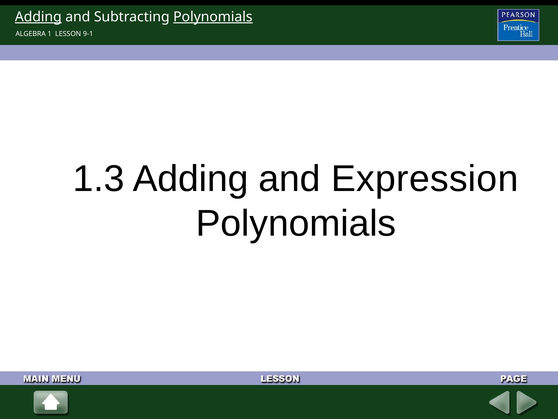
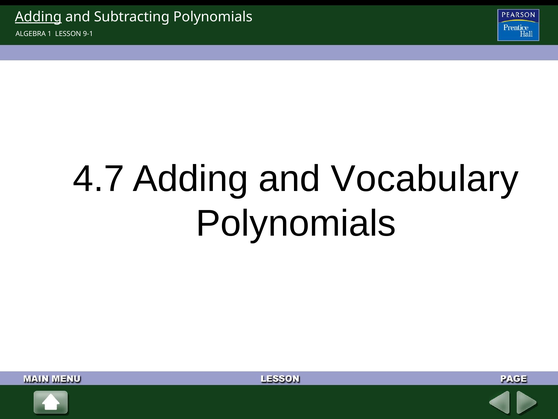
Polynomials at (213, 17) underline: present -> none
1.3: 1.3 -> 4.7
Expression: Expression -> Vocabulary
